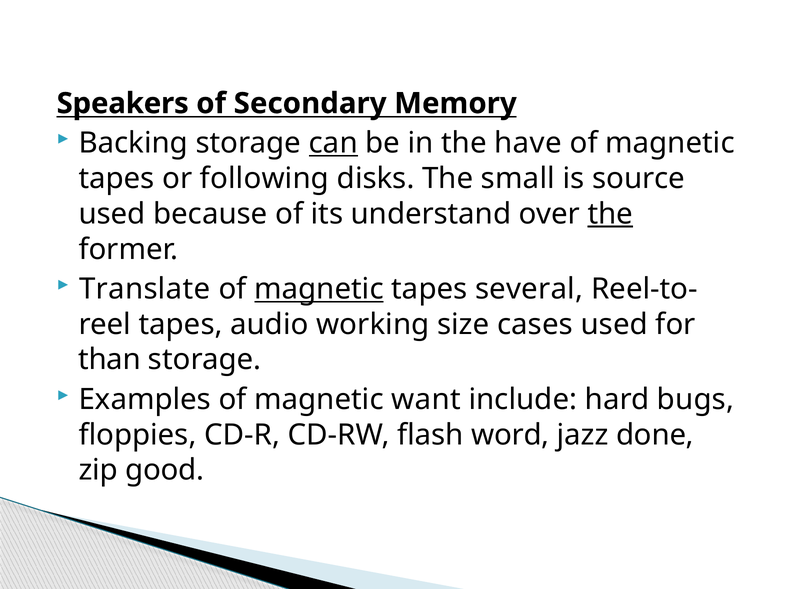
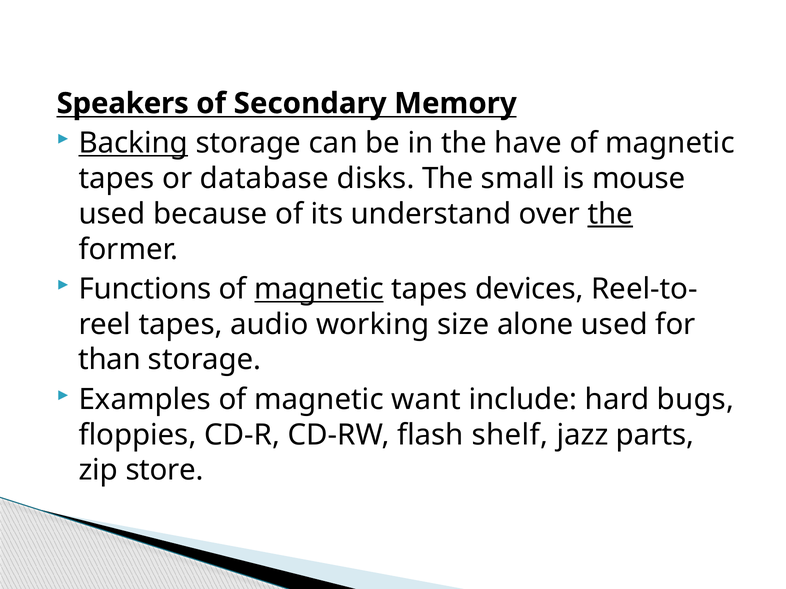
Backing underline: none -> present
can underline: present -> none
following: following -> database
source: source -> mouse
Translate: Translate -> Functions
several: several -> devices
cases: cases -> alone
word: word -> shelf
done: done -> parts
good: good -> store
